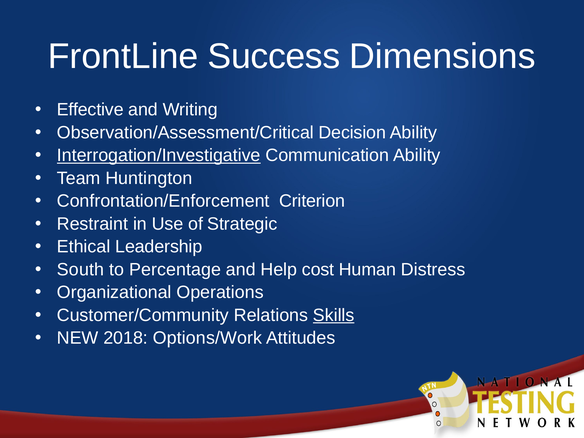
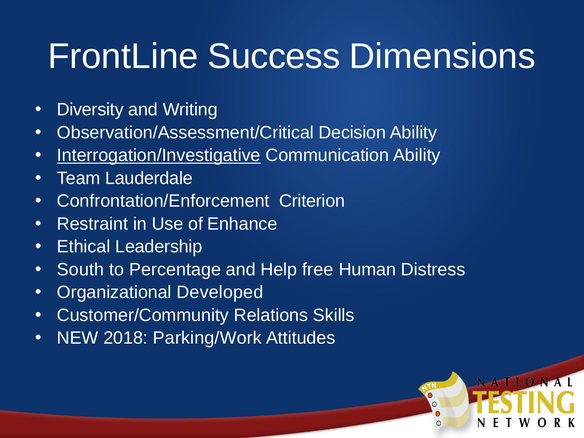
Effective: Effective -> Diversity
Huntington: Huntington -> Lauderdale
Strategic: Strategic -> Enhance
cost: cost -> free
Operations: Operations -> Developed
Skills underline: present -> none
Options/Work: Options/Work -> Parking/Work
